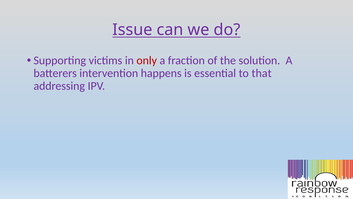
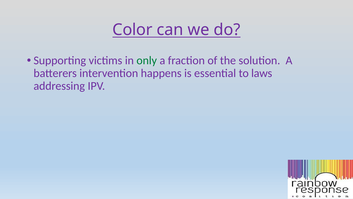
Issue: Issue -> Color
only colour: red -> green
that: that -> laws
